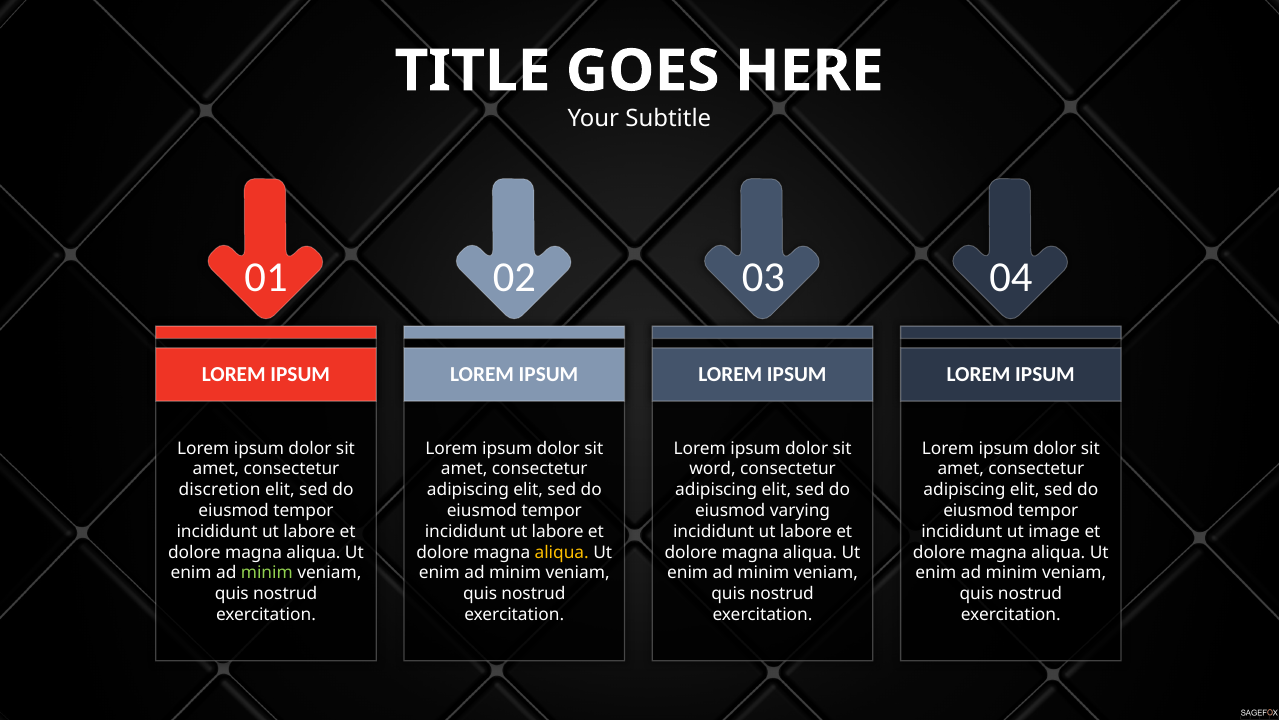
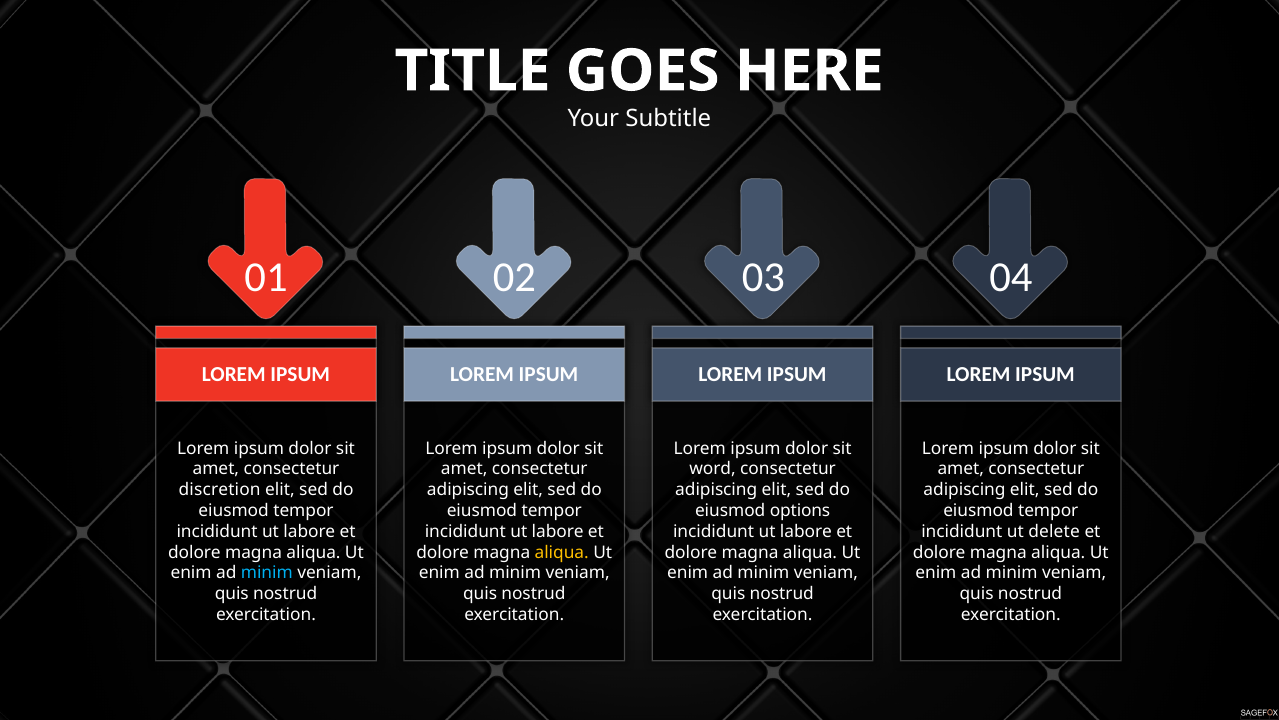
varying: varying -> options
image: image -> delete
minim at (267, 573) colour: light green -> light blue
